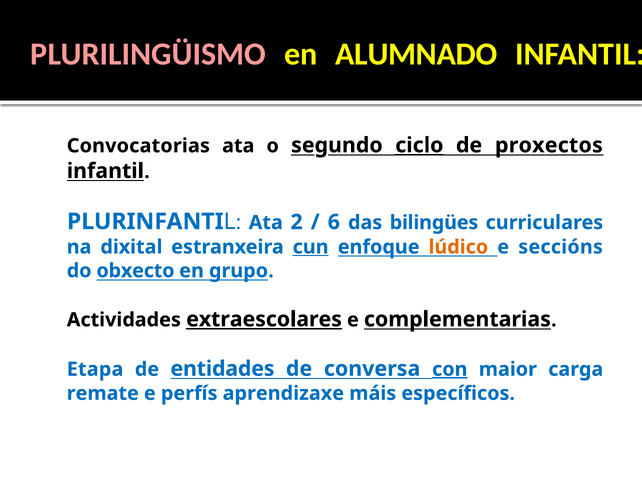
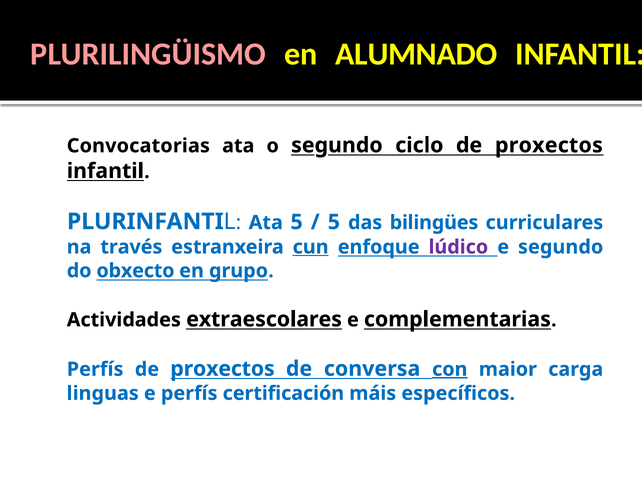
ciclo underline: present -> none
Ata 2: 2 -> 5
6 at (334, 222): 6 -> 5
dixital: dixital -> través
lúdico colour: orange -> purple
e seccións: seccións -> segundo
extraescolares underline: present -> none
Etapa at (95, 370): Etapa -> Perfís
entidades at (222, 369): entidades -> proxectos
remate: remate -> linguas
aprendizaxe: aprendizaxe -> certificación
